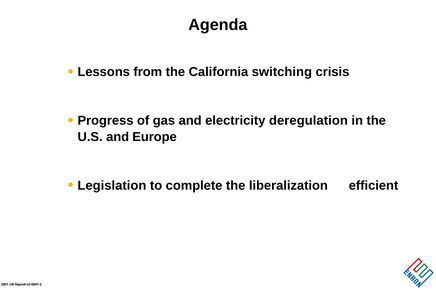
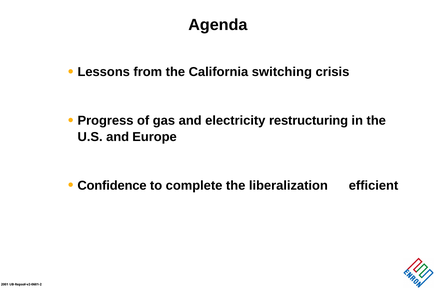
deregulation: deregulation -> restructuring
Legislation: Legislation -> Confidence
